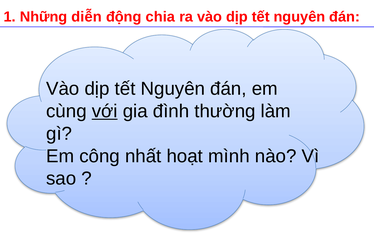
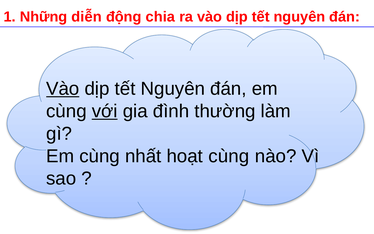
Vào at (63, 89) underline: none -> present
công at (100, 156): công -> cùng
hoạt mình: mình -> cùng
